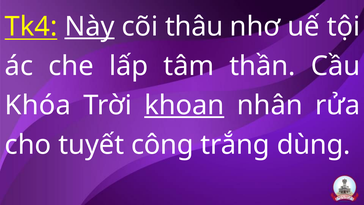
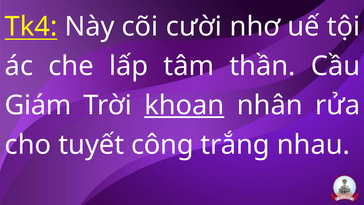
Này underline: present -> none
thâu: thâu -> cười
Khóa: Khóa -> Giám
dùng: dùng -> nhau
